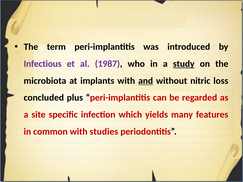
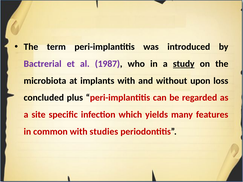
Infectious: Infectious -> Bactrerial
and underline: present -> none
nitric: nitric -> upon
